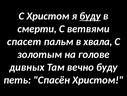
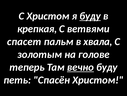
смерти: смерти -> крепкая
дивных: дивных -> теперь
вечно underline: none -> present
